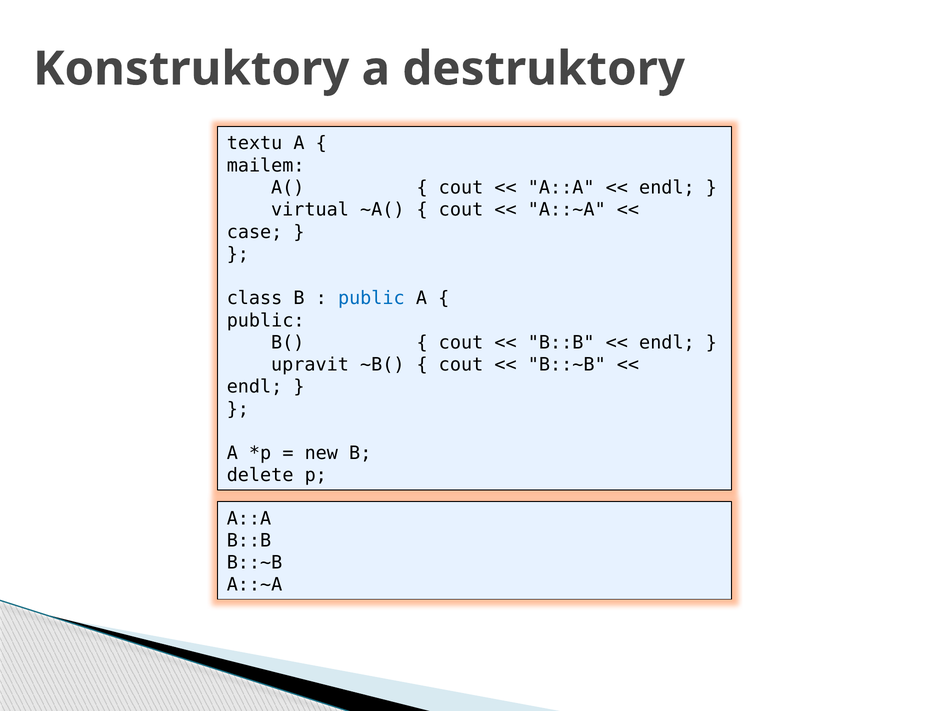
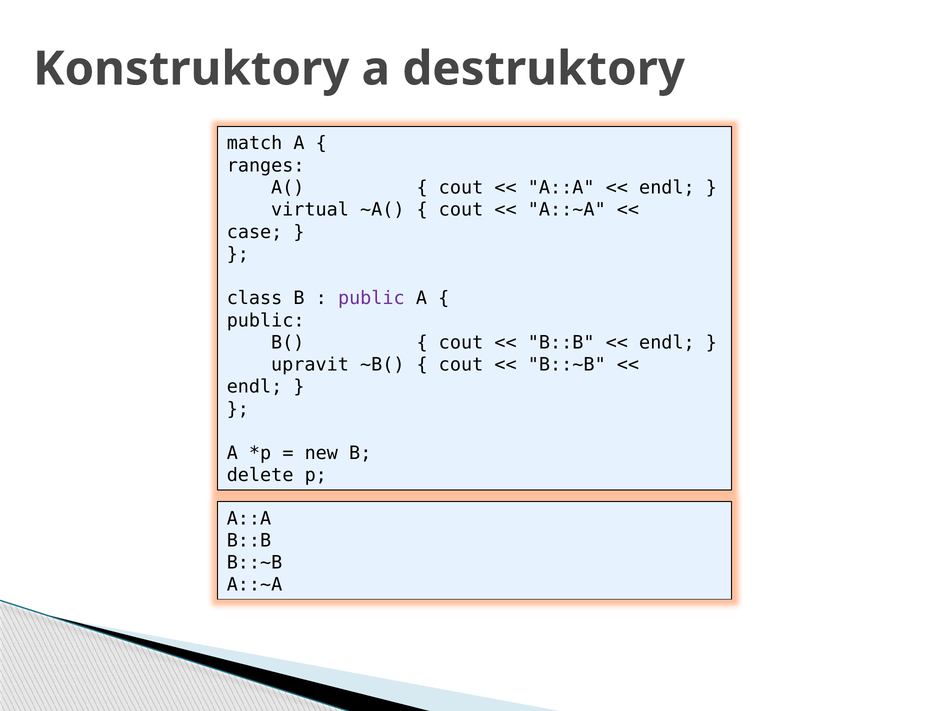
textu: textu -> match
mailem: mailem -> ranges
public at (371, 299) colour: blue -> purple
